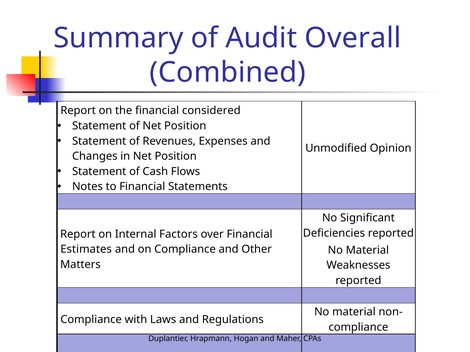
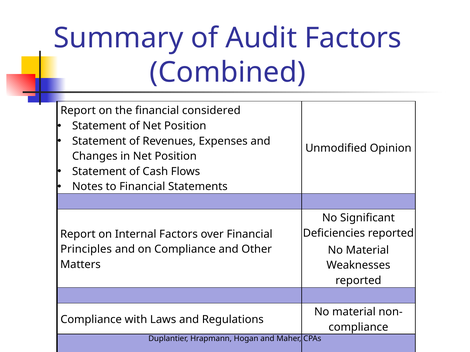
Audit Overall: Overall -> Factors
Estimates: Estimates -> Principles
